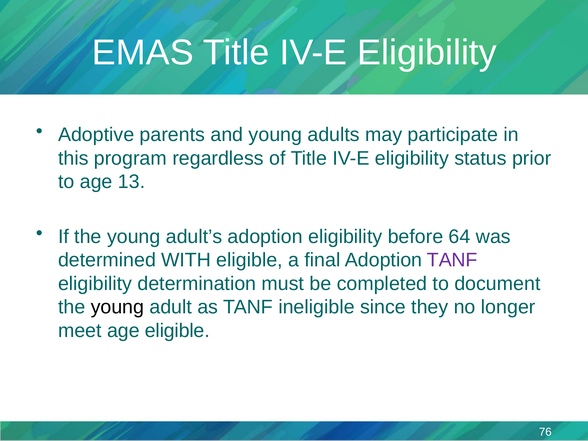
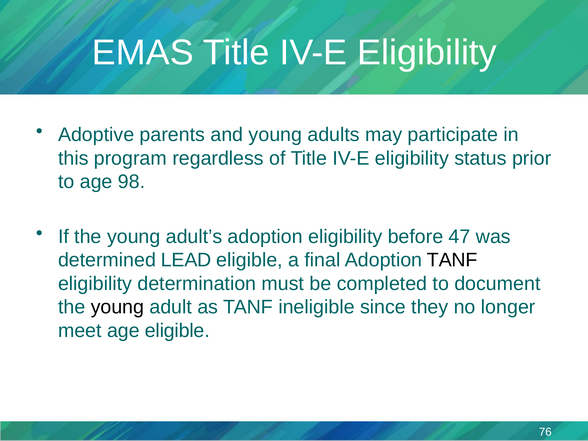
13: 13 -> 98
64: 64 -> 47
WITH: WITH -> LEAD
TANF at (452, 260) colour: purple -> black
